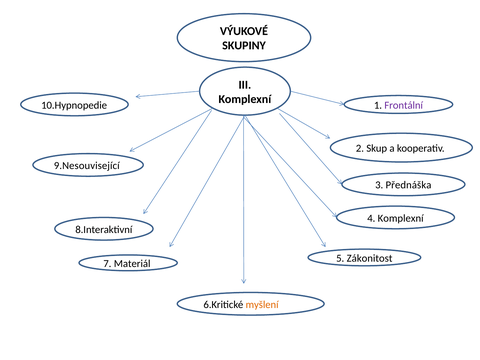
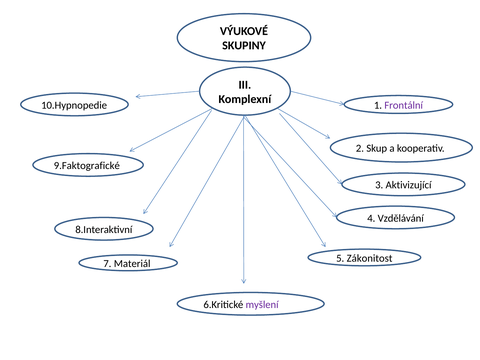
9.Nesouvisející: 9.Nesouvisející -> 9.Faktografické
Přednáška: Přednáška -> Aktivizující
4 Komplexní: Komplexní -> Vzdělávání
myšlení colour: orange -> purple
